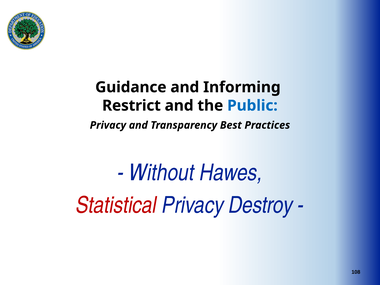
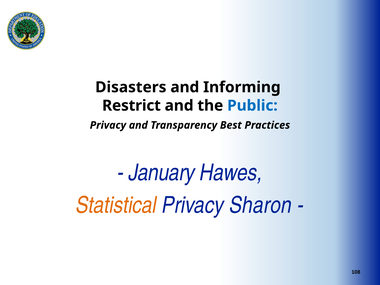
Guidance: Guidance -> Disasters
Without: Without -> January
Statistical colour: red -> orange
Destroy: Destroy -> Sharon
